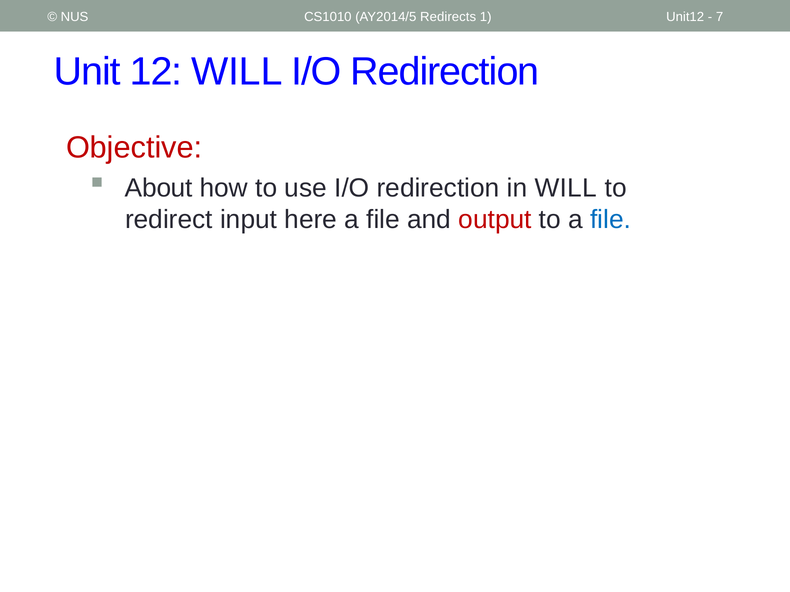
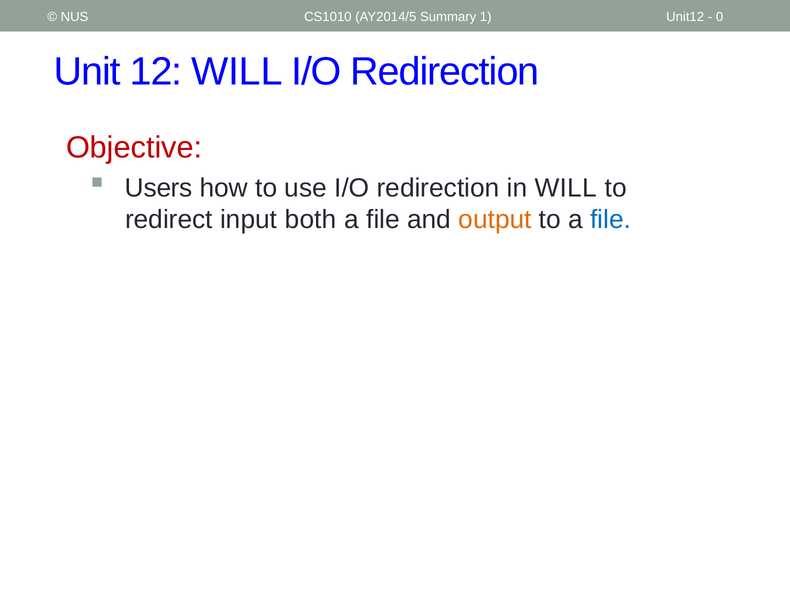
Redirects: Redirects -> Summary
7: 7 -> 0
About: About -> Users
here: here -> both
output colour: red -> orange
